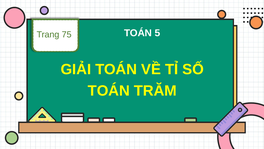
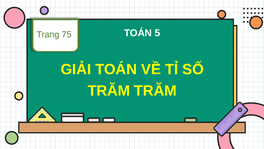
TOÁN at (109, 90): TOÁN -> TRĂM
